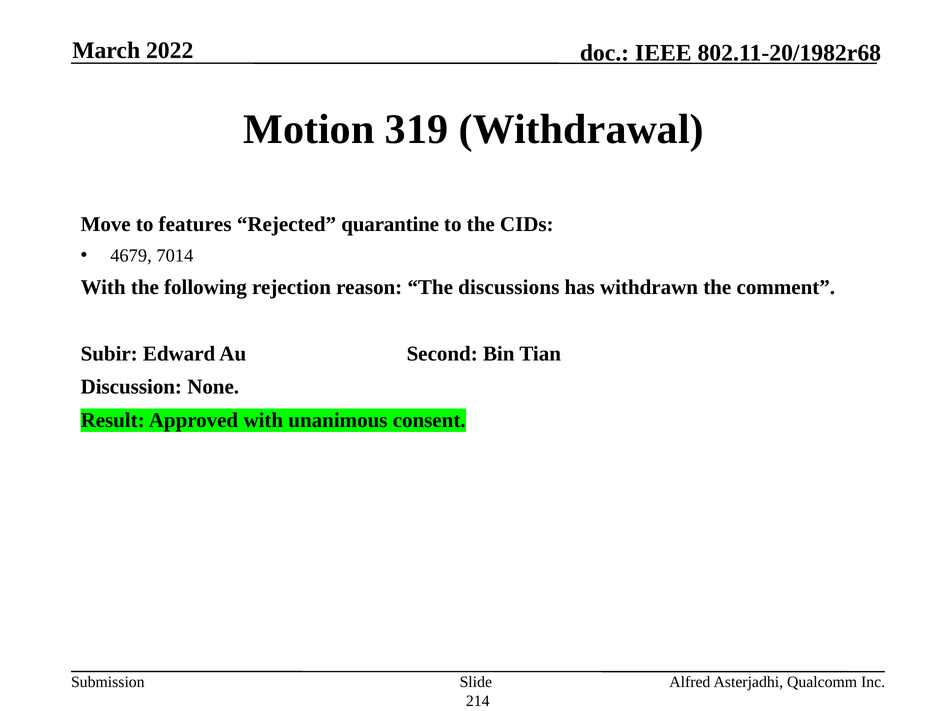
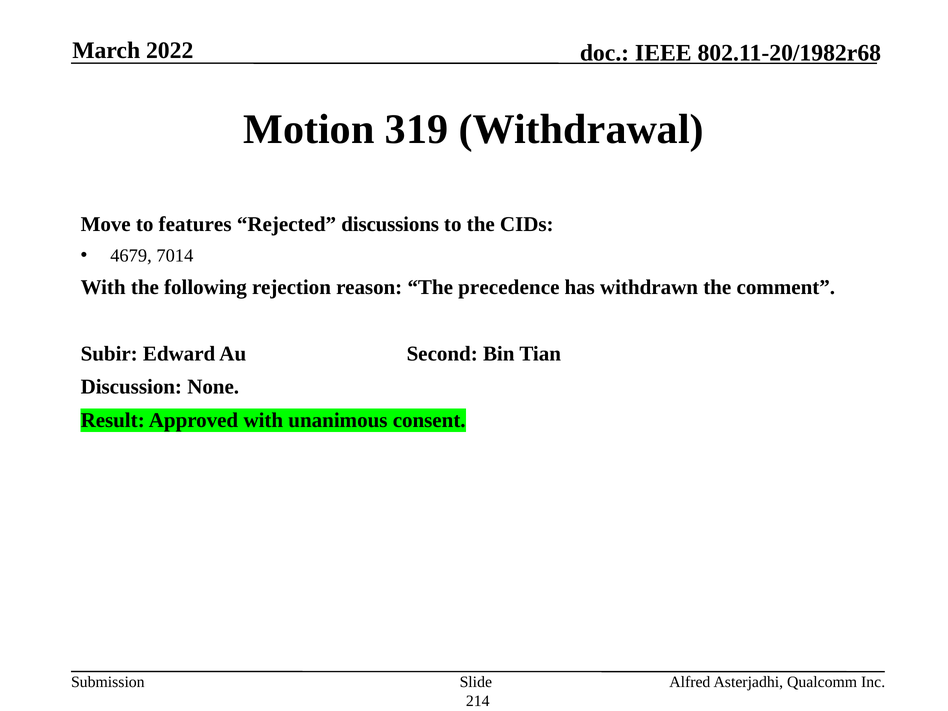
quarantine: quarantine -> discussions
discussions: discussions -> precedence
